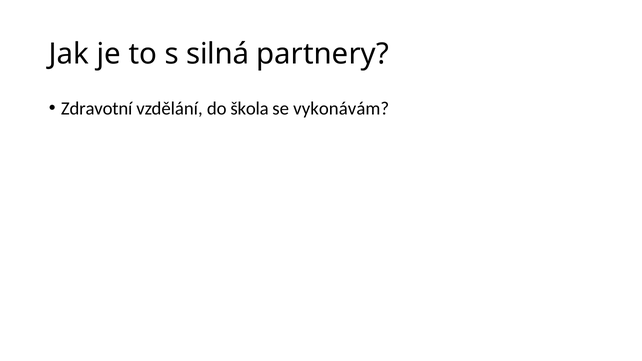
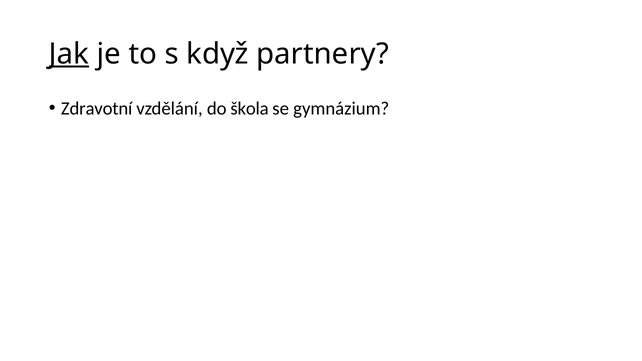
Jak underline: none -> present
silná: silná -> když
vykonávám: vykonávám -> gymnázium
